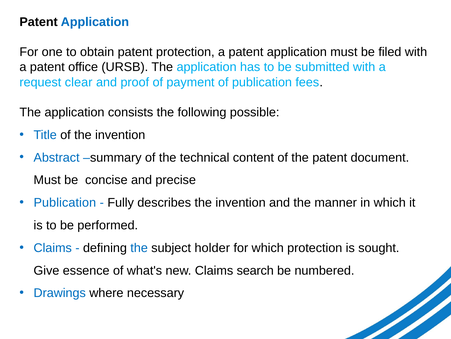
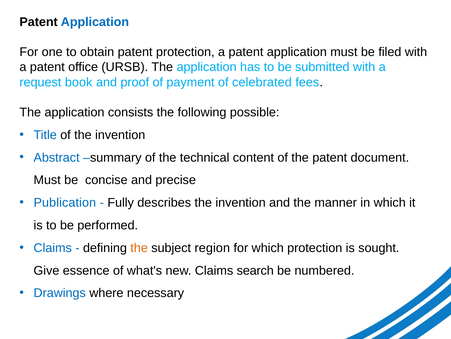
clear: clear -> book
of publication: publication -> celebrated
the at (139, 247) colour: blue -> orange
holder: holder -> region
